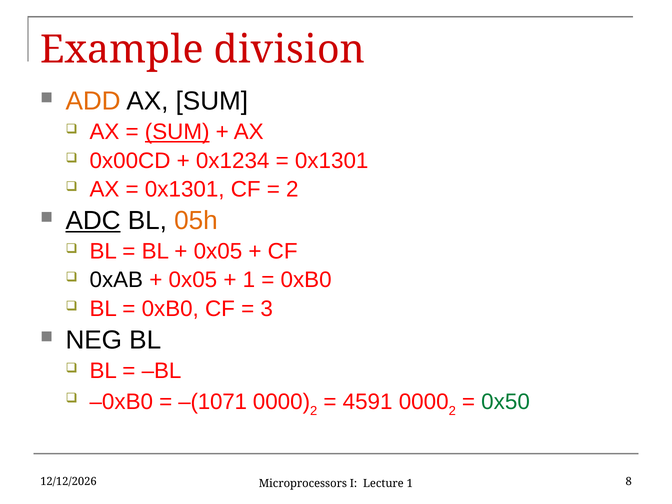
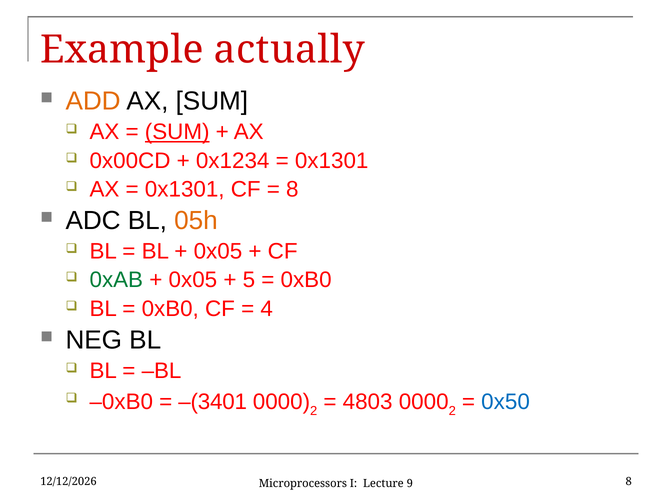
division: division -> actually
2 at (292, 189): 2 -> 8
ADC underline: present -> none
0xAB colour: black -> green
1 at (249, 280): 1 -> 5
3: 3 -> 4
–(1071: –(1071 -> –(3401
4591: 4591 -> 4803
0x50 colour: green -> blue
Lecture 1: 1 -> 9
